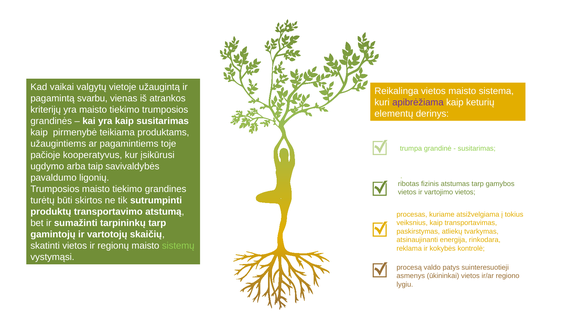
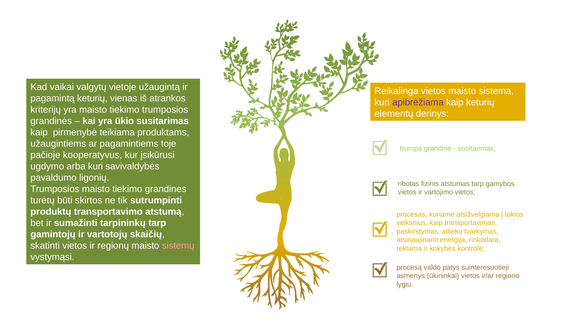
pagamintą svarbu: svarbu -> keturių
yra kaip: kaip -> ūkio
arba taip: taip -> kuri
sistemų colour: light green -> pink
